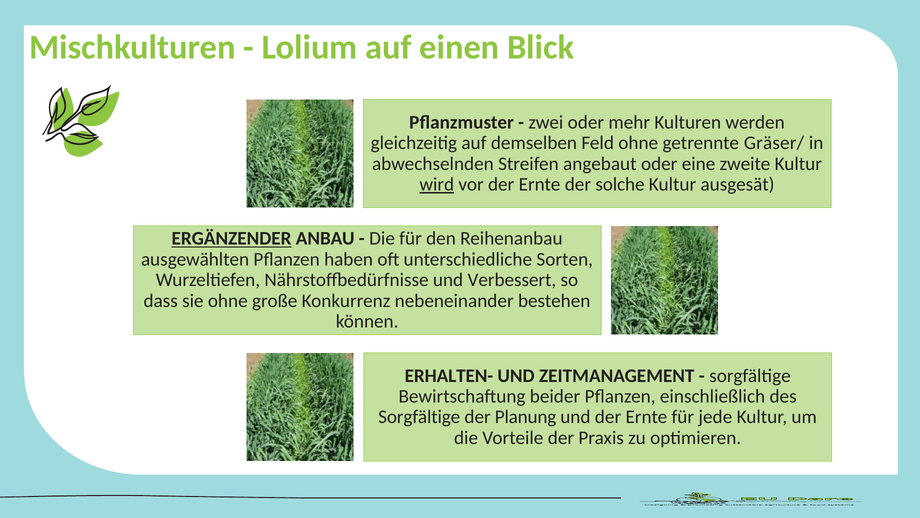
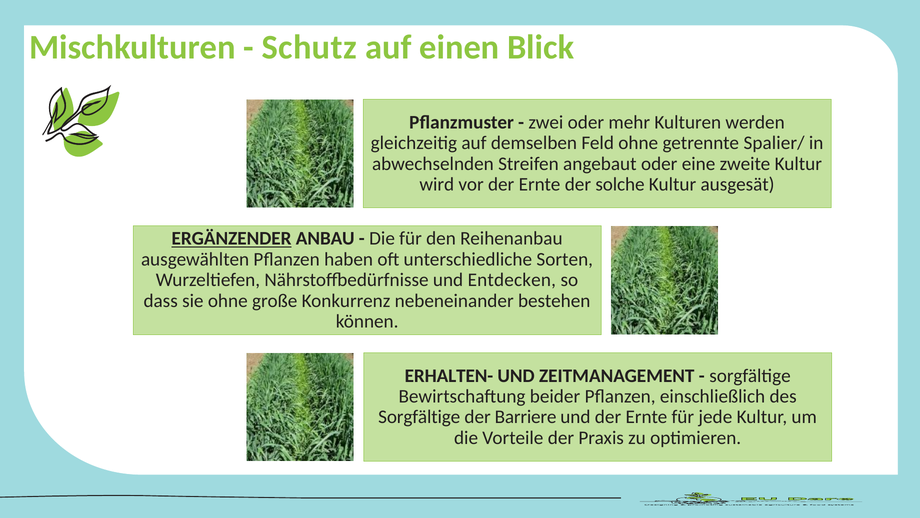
Lolium: Lolium -> Schutz
Gräser/: Gräser/ -> Spalier/
wird underline: present -> none
Verbessert: Verbessert -> Entdecken
Planung: Planung -> Barriere
